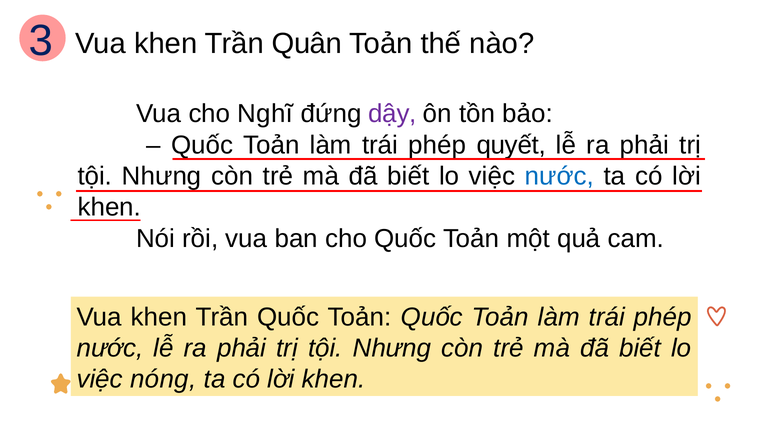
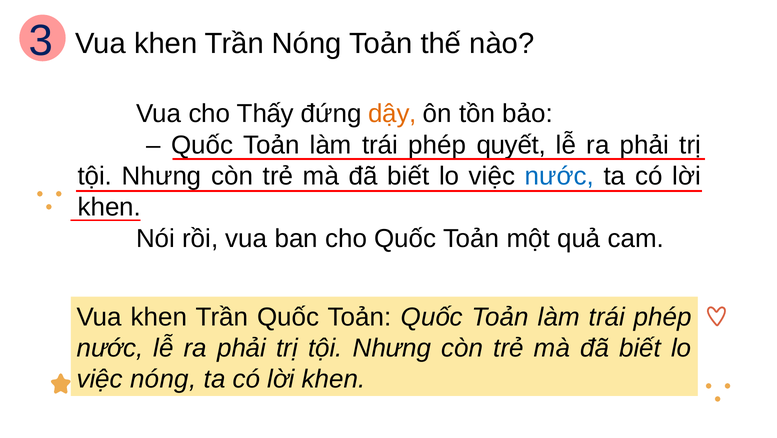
Trần Quân: Quân -> Nóng
Nghĩ: Nghĩ -> Thấy
dậy colour: purple -> orange
